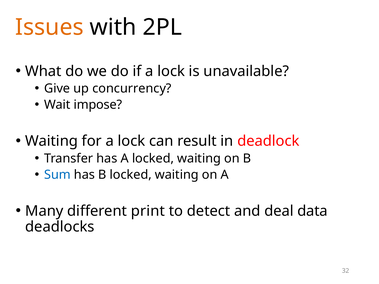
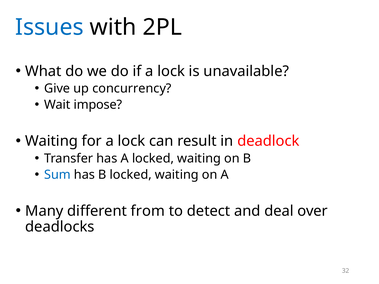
Issues colour: orange -> blue
print: print -> from
data: data -> over
